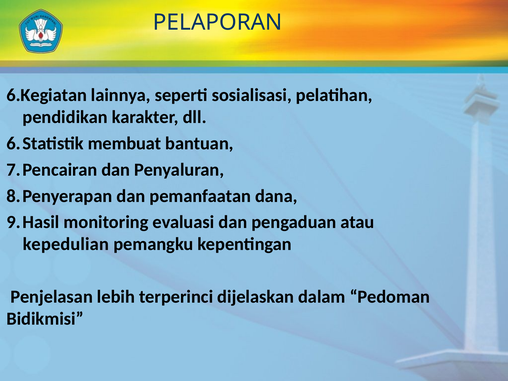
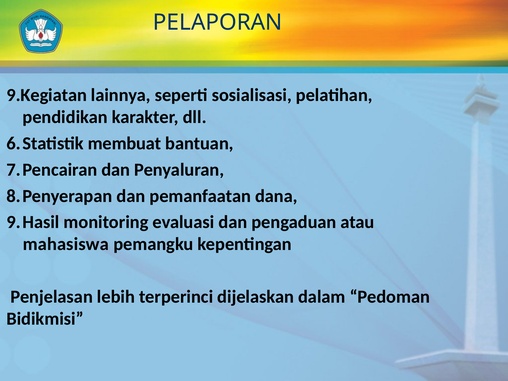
6.Kegiatan: 6.Kegiatan -> 9.Kegiatan
kepedulian: kepedulian -> mahasiswa
